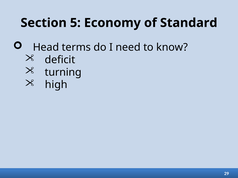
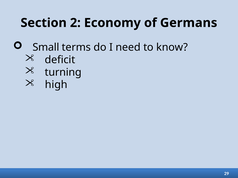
5: 5 -> 2
Standard: Standard -> Germans
Head: Head -> Small
